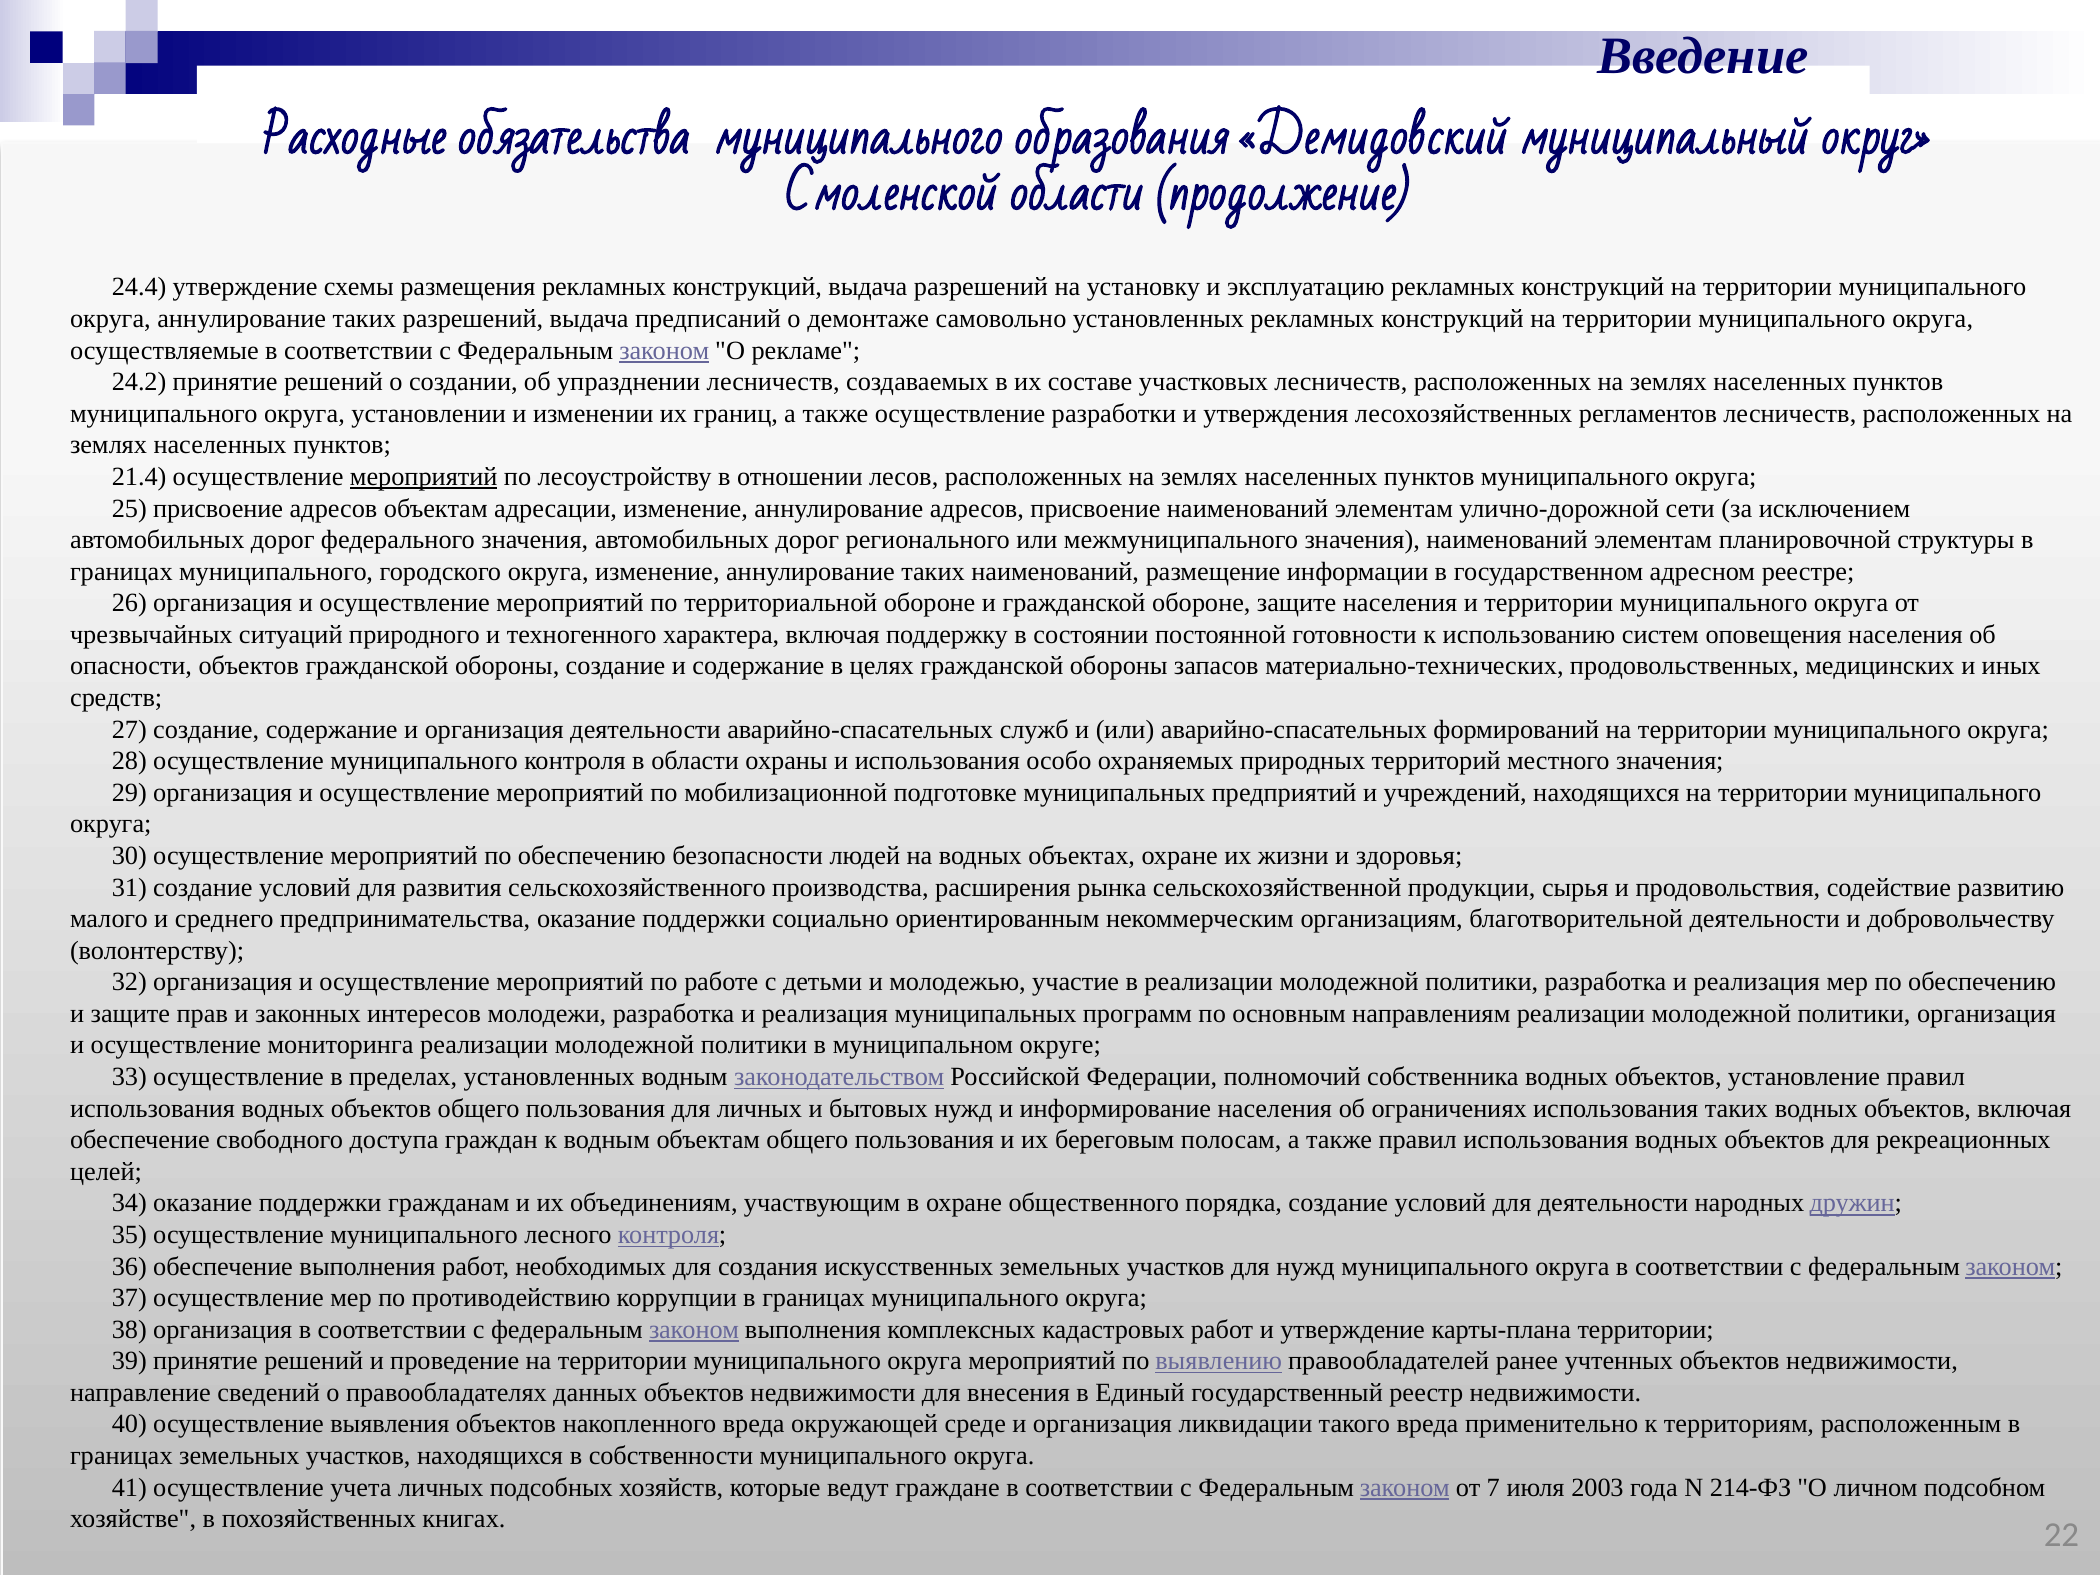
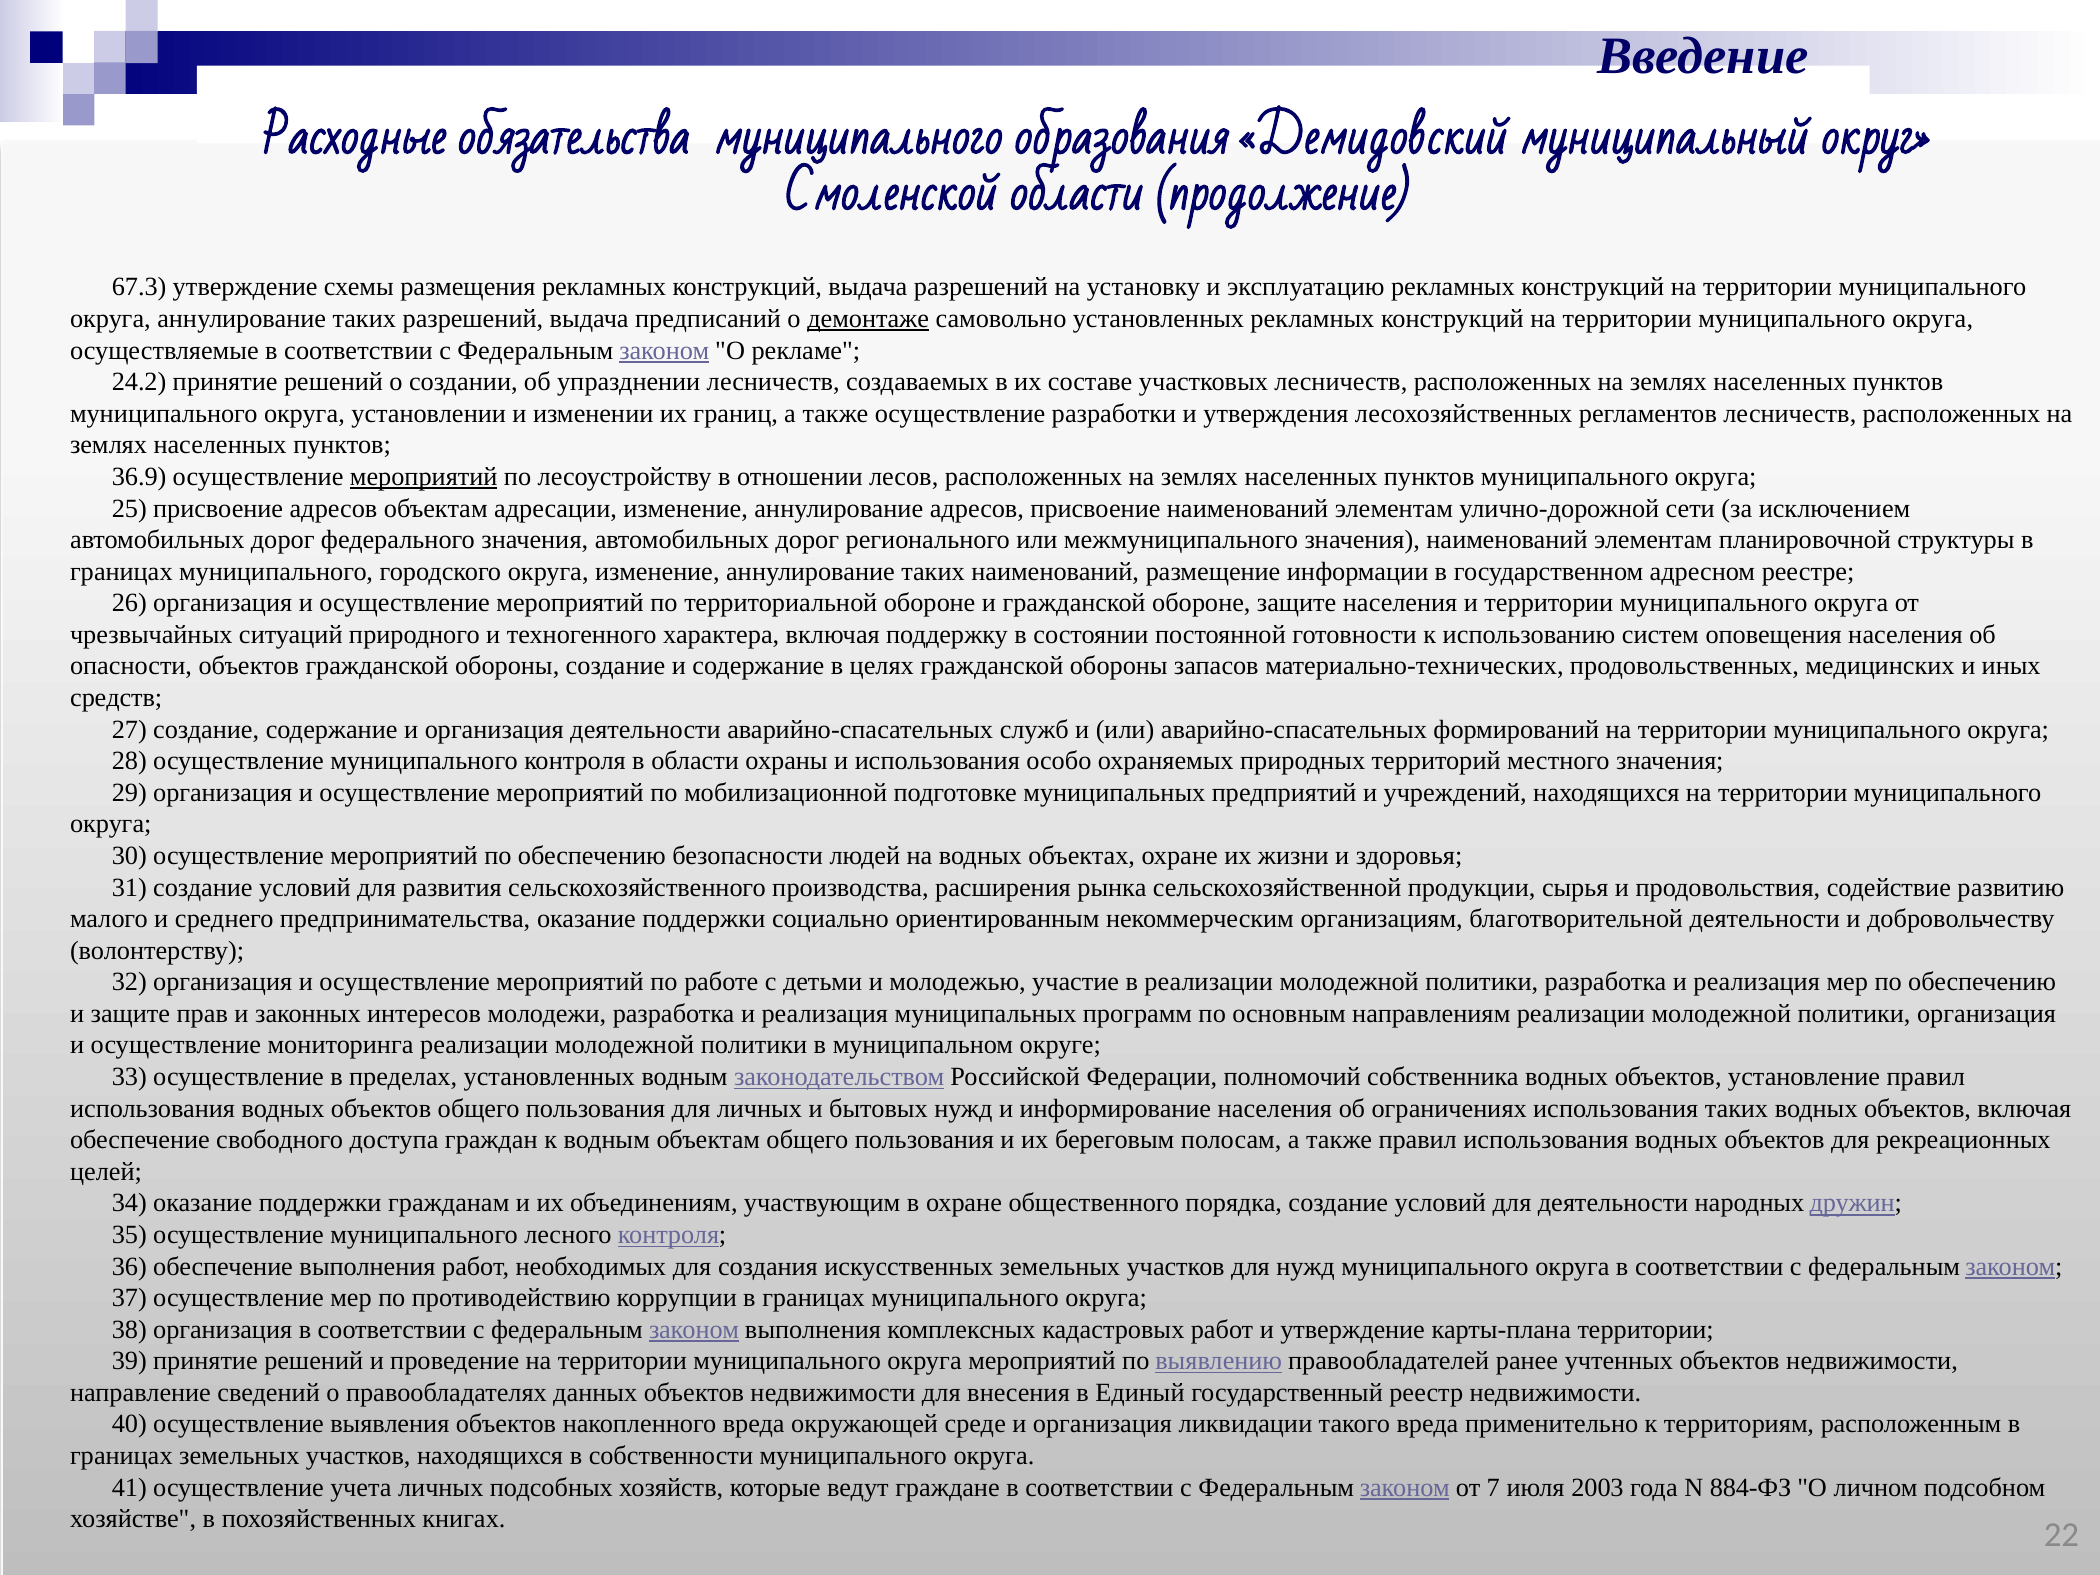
24.4: 24.4 -> 67.3
демонтаже underline: none -> present
21.4: 21.4 -> 36.9
214-ФЗ: 214-ФЗ -> 884-ФЗ
